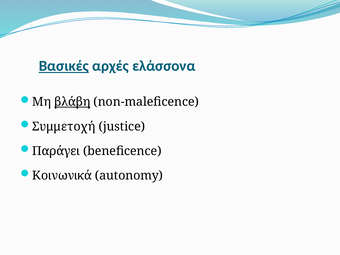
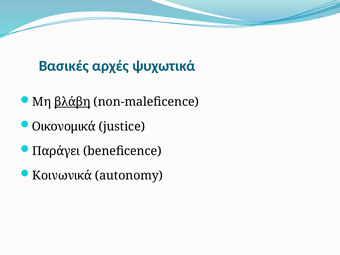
Βασικές underline: present -> none
ελάσσονα: ελάσσονα -> ψυχωτικά
Συμμετοχή: Συμμετοχή -> Οικονομικά
